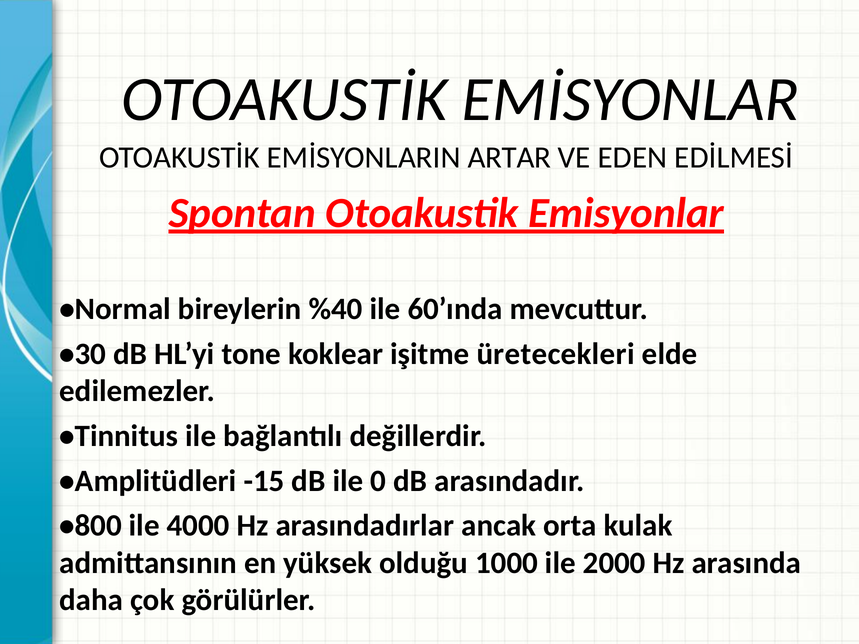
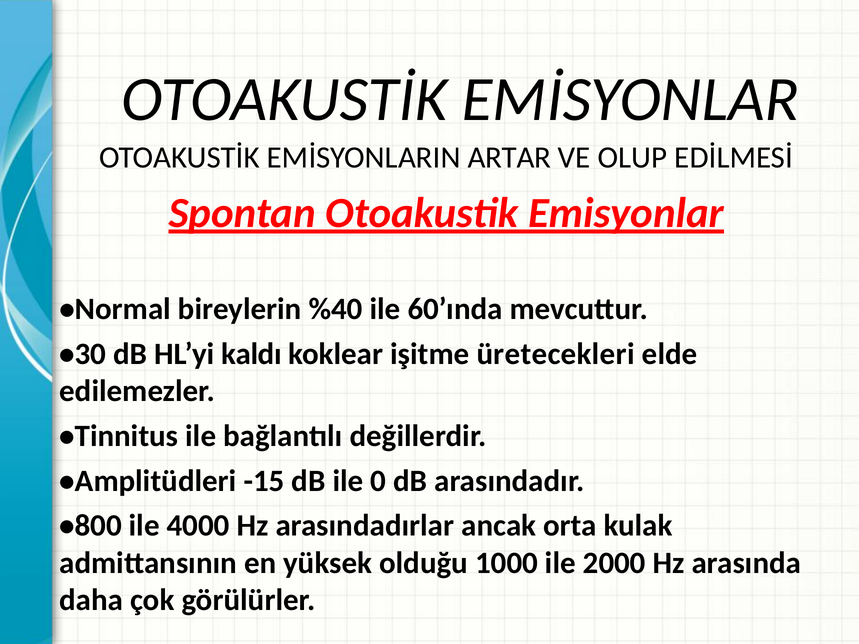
EDEN: EDEN -> OLUP
tone: tone -> kaldı
